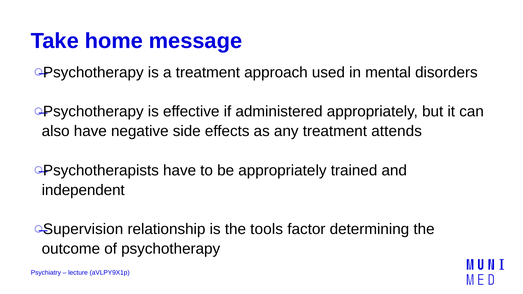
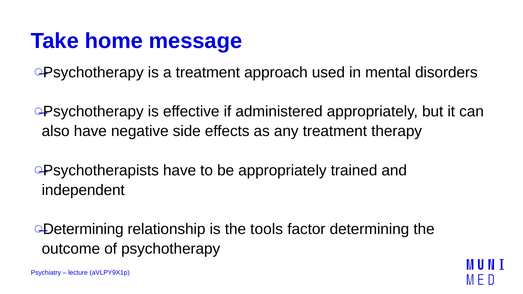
attends: attends -> therapy
Supervision at (83, 229): Supervision -> Determining
